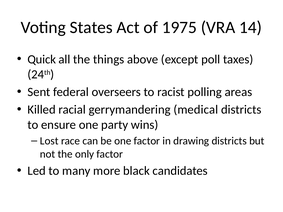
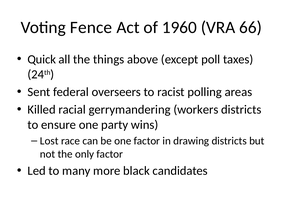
States: States -> Fence
1975: 1975 -> 1960
14: 14 -> 66
medical: medical -> workers
